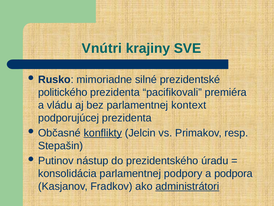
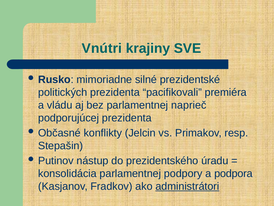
politického: politického -> politických
kontext: kontext -> naprieč
konflikty underline: present -> none
